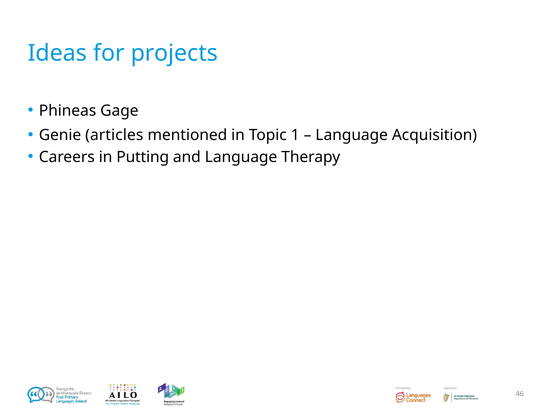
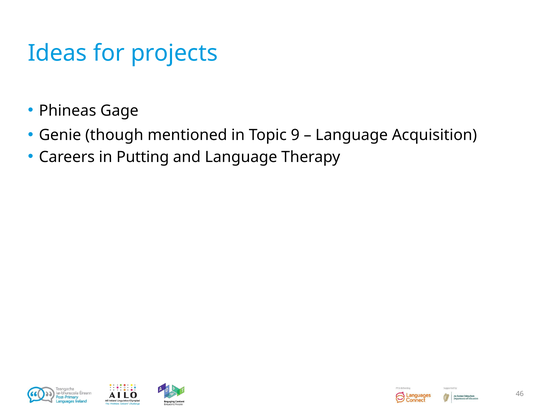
articles: articles -> though
1: 1 -> 9
